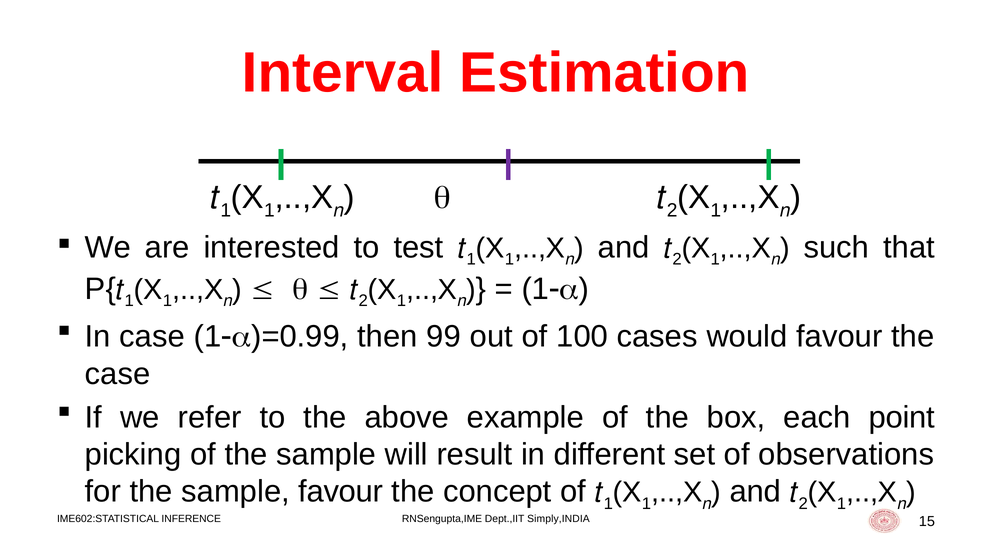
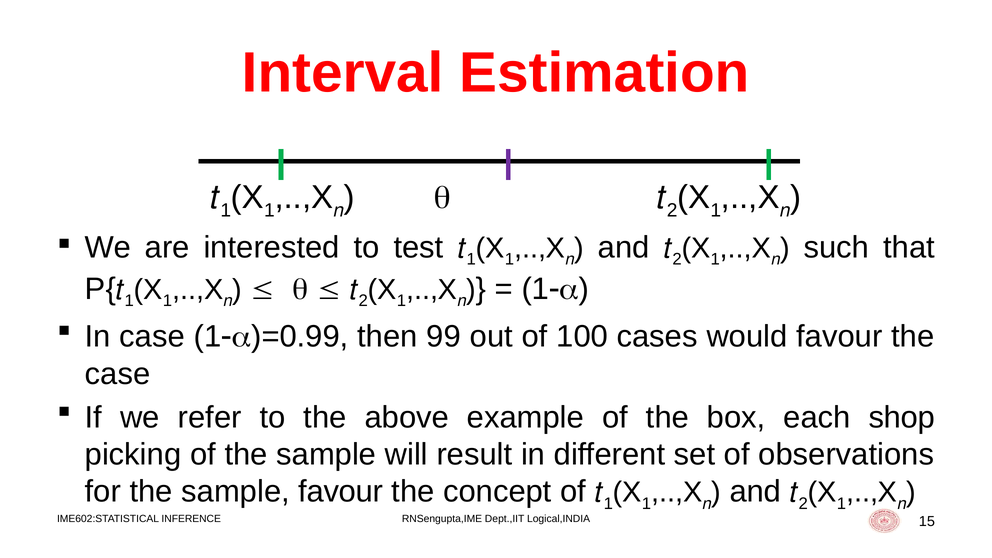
point: point -> shop
Simply,INDIA: Simply,INDIA -> Logical,INDIA
